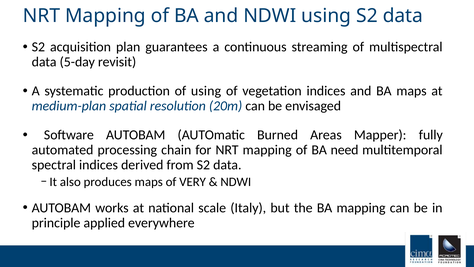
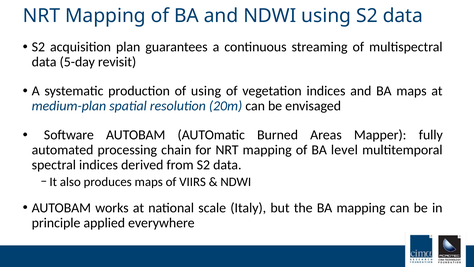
need: need -> level
VERY: VERY -> VIIRS
